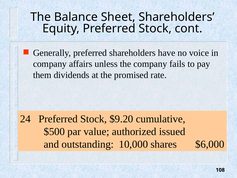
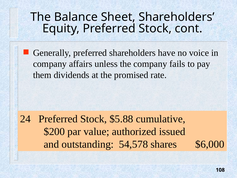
$9.20: $9.20 -> $5.88
$500: $500 -> $200
10,000: 10,000 -> 54,578
